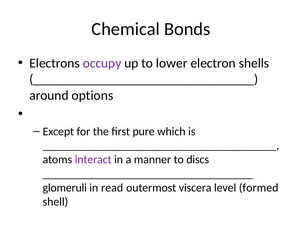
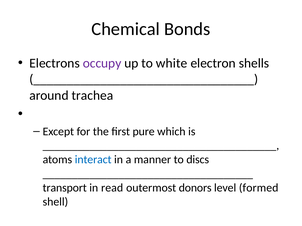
lower: lower -> white
options: options -> trachea
interact colour: purple -> blue
glomeruli: glomeruli -> transport
viscera: viscera -> donors
